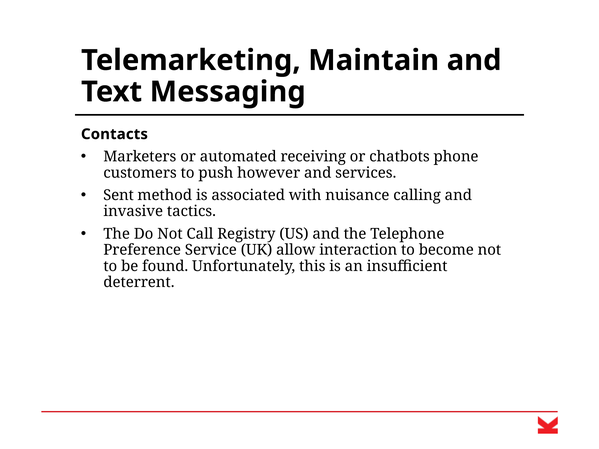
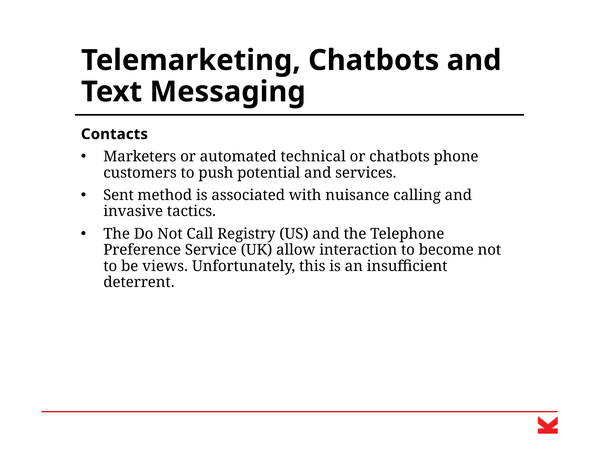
Telemarketing Maintain: Maintain -> Chatbots
receiving: receiving -> technical
however: however -> potential
found: found -> views
